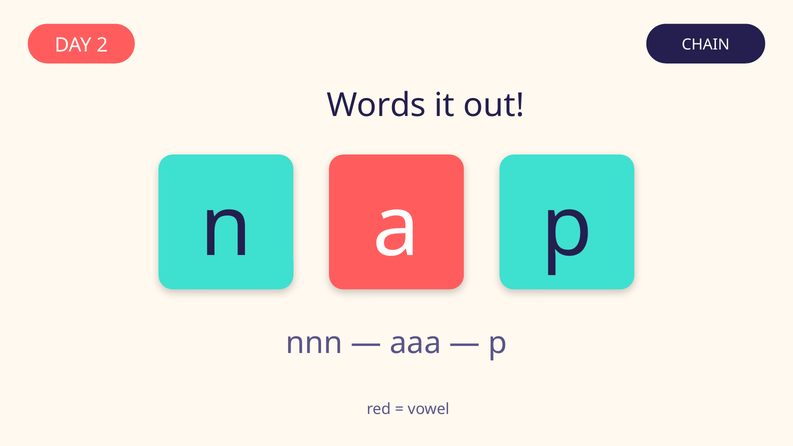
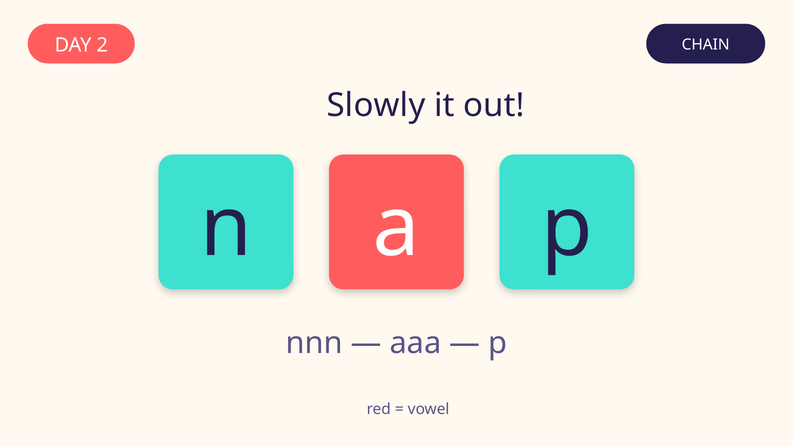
Words: Words -> Slowly
